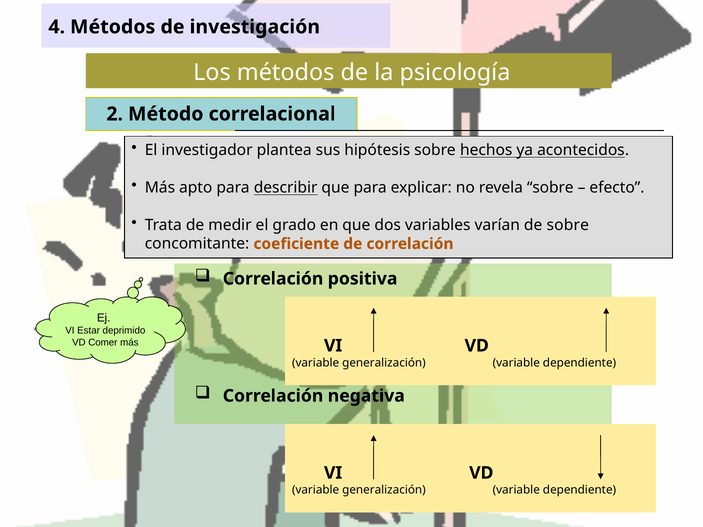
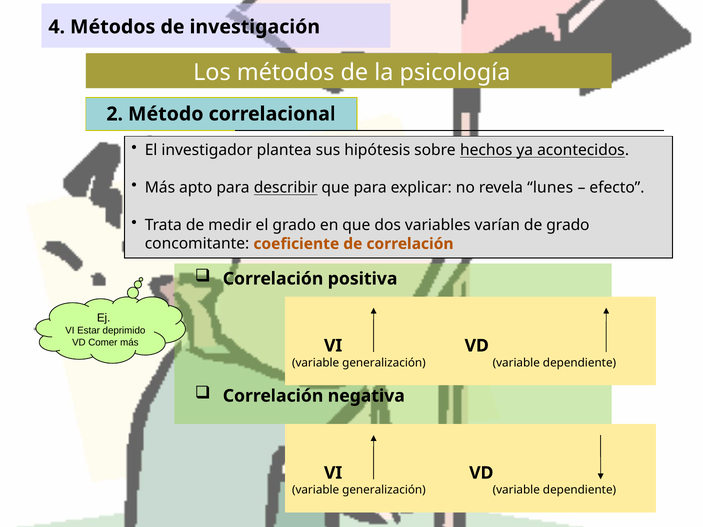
revela sobre: sobre -> lunes
de sobre: sobre -> grado
